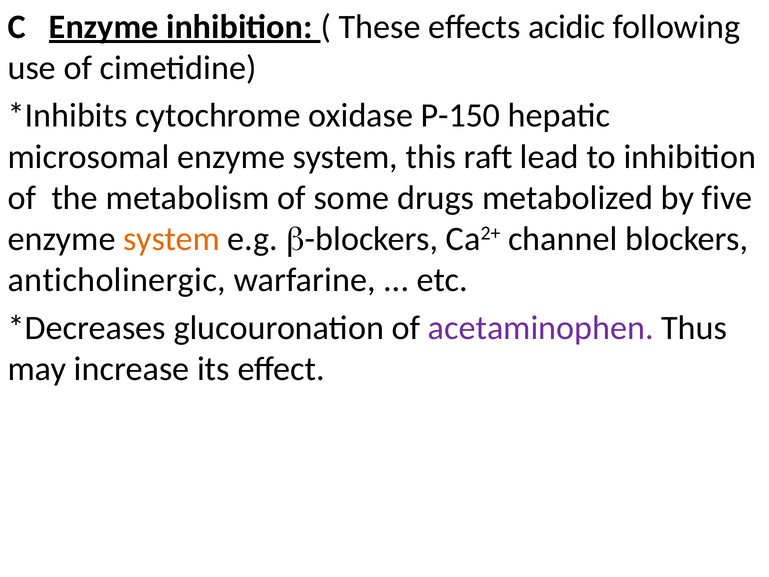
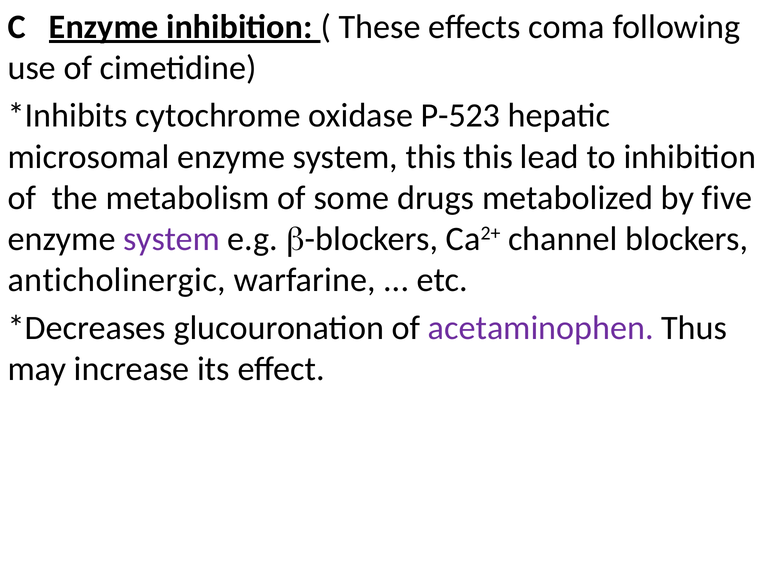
acidic: acidic -> coma
P-150: P-150 -> P-523
this raft: raft -> this
system at (172, 239) colour: orange -> purple
